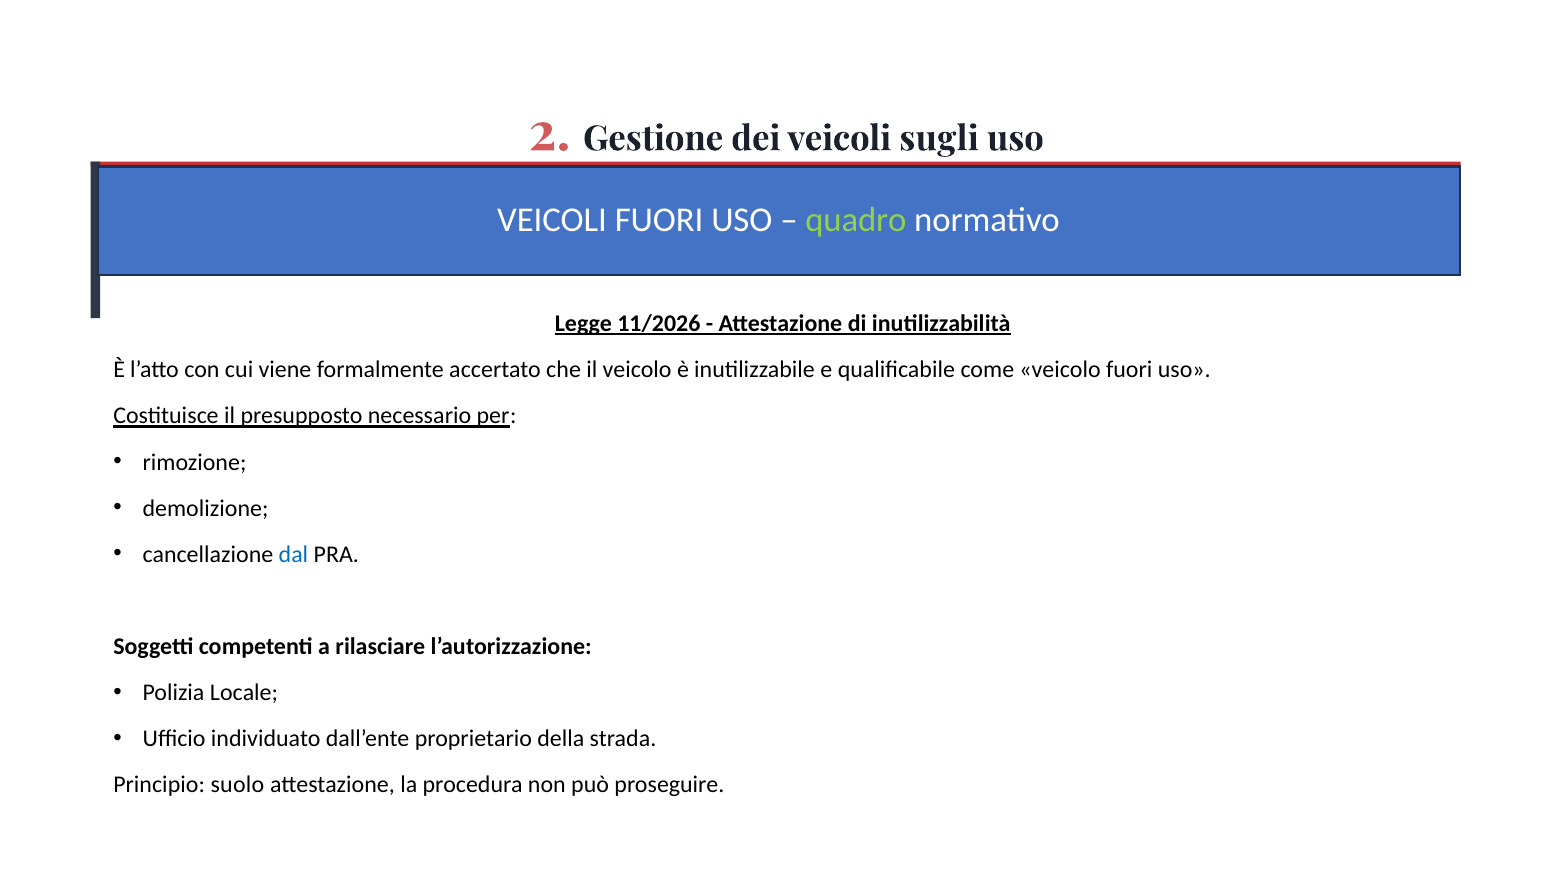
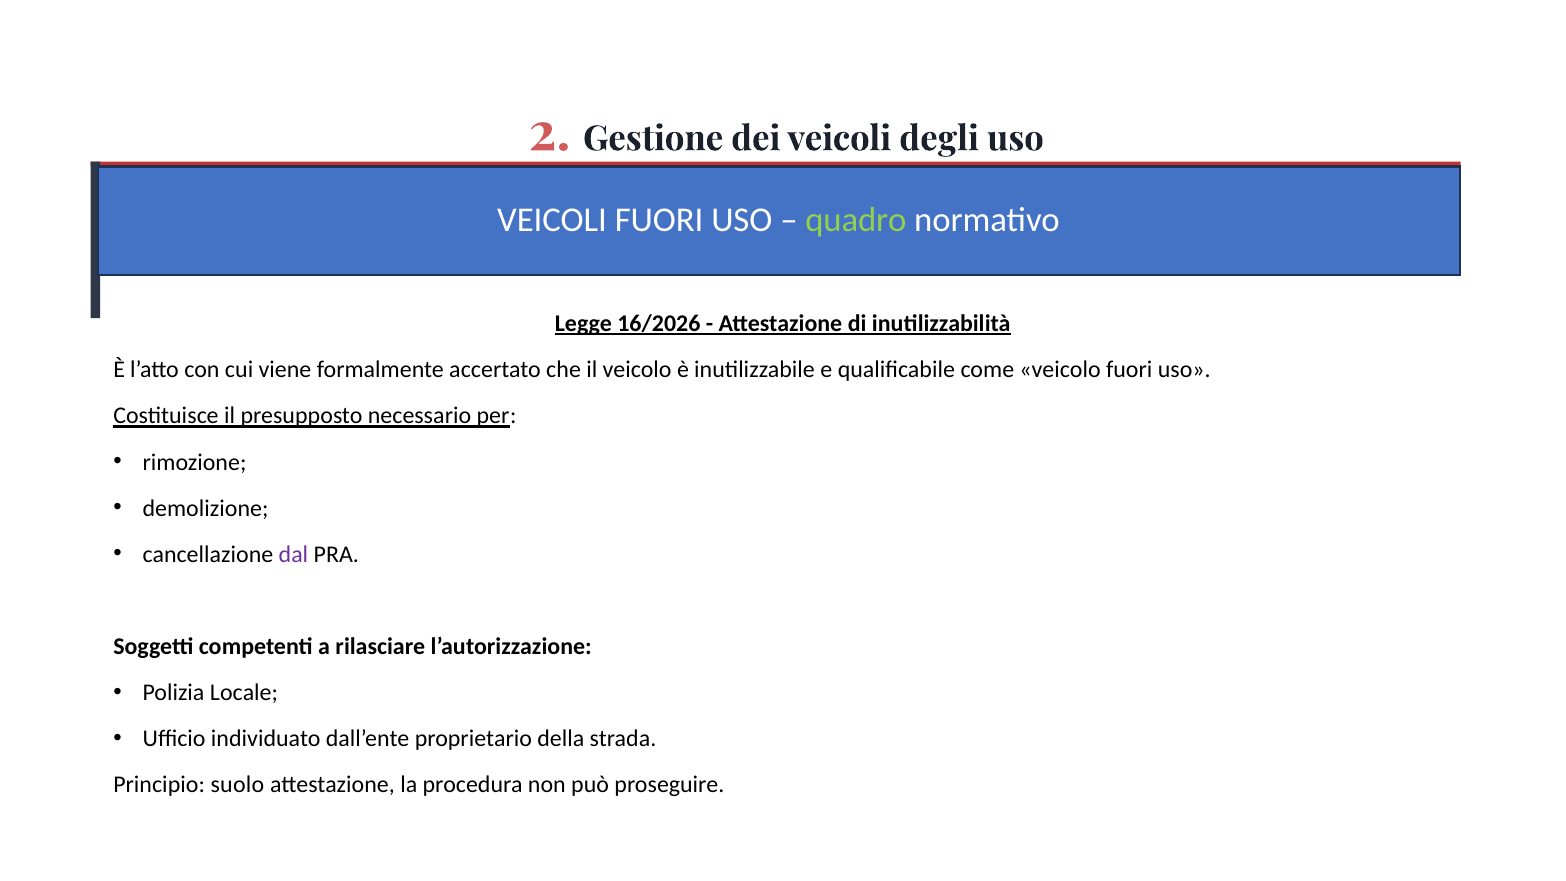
sugli: sugli -> degli
11/2026: 11/2026 -> 16/2026
dal colour: blue -> purple
